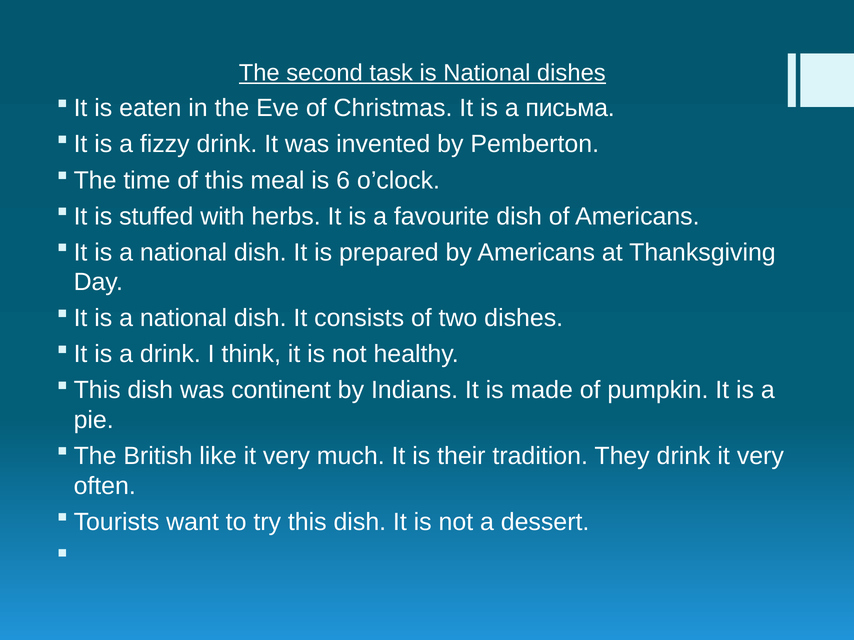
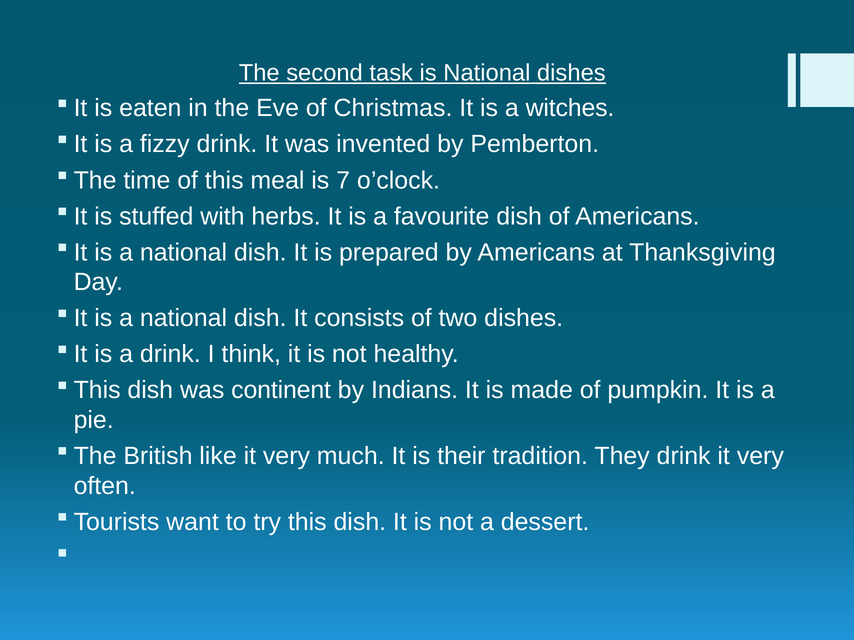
письма: письма -> witches
6: 6 -> 7
